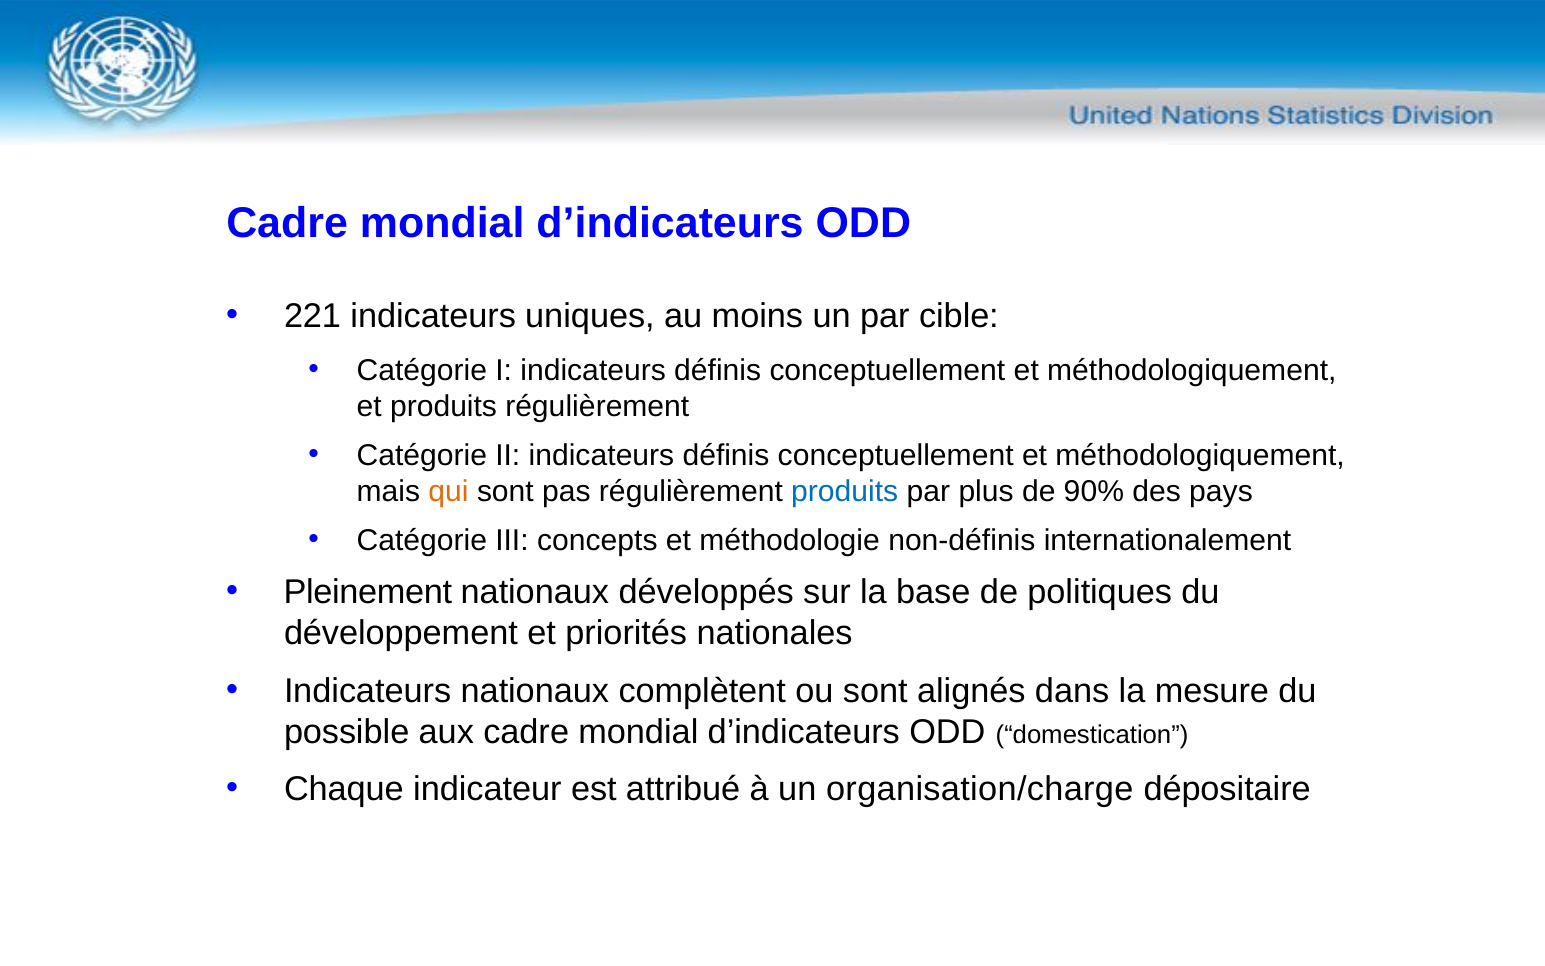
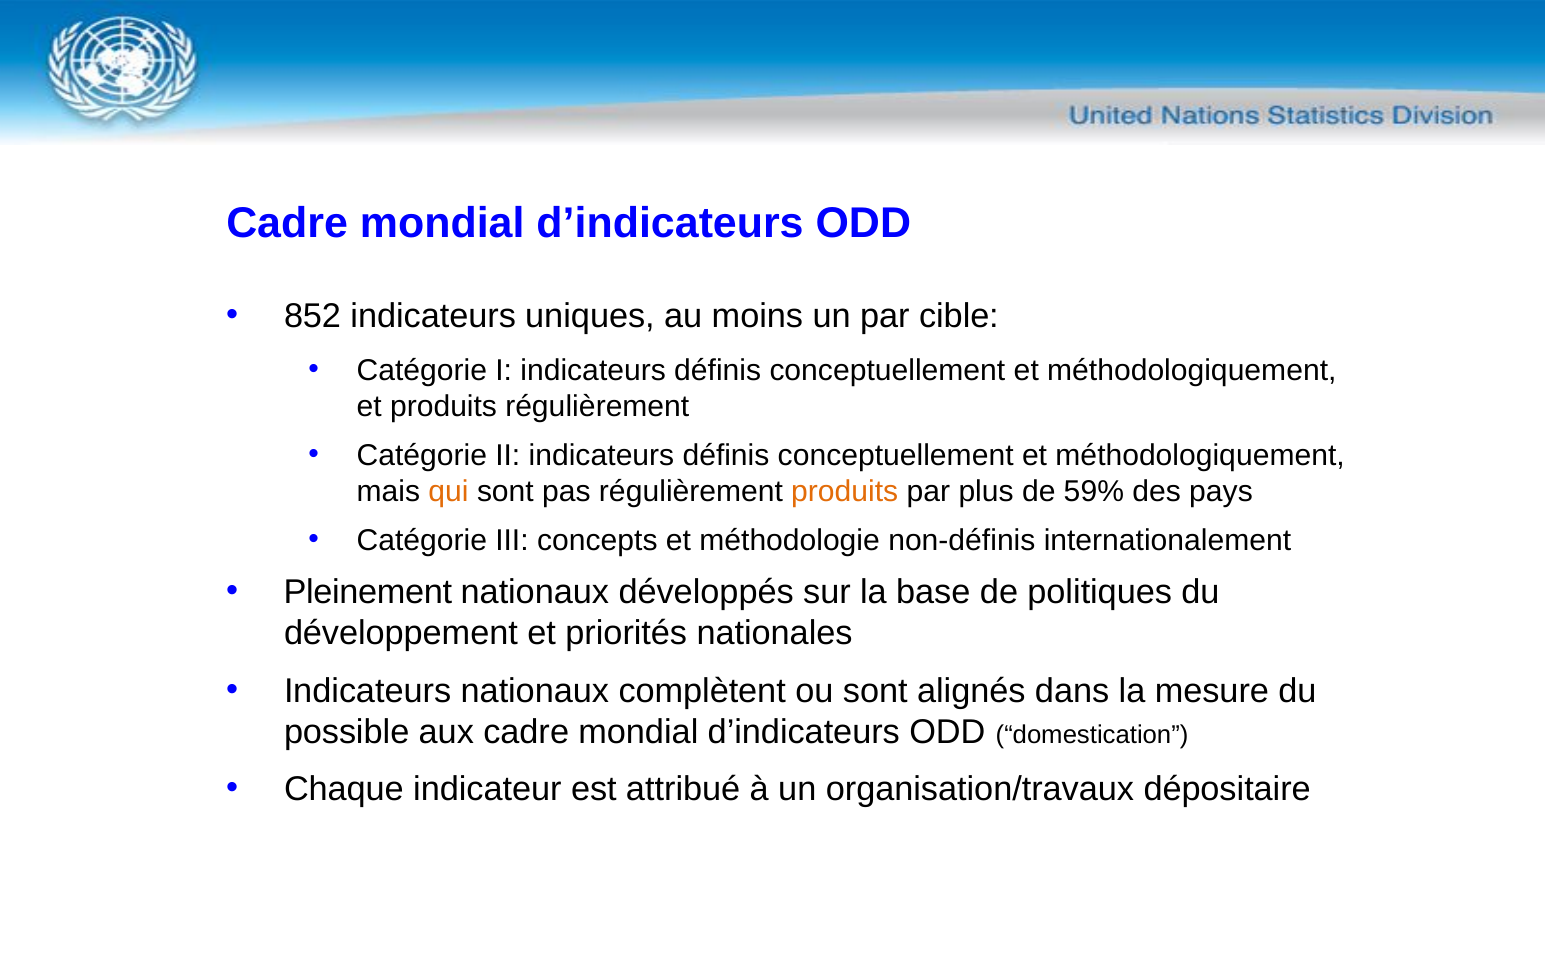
221: 221 -> 852
produits at (845, 491) colour: blue -> orange
90%: 90% -> 59%
organisation/charge: organisation/charge -> organisation/travaux
